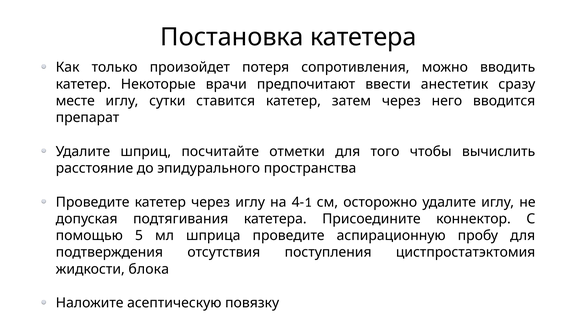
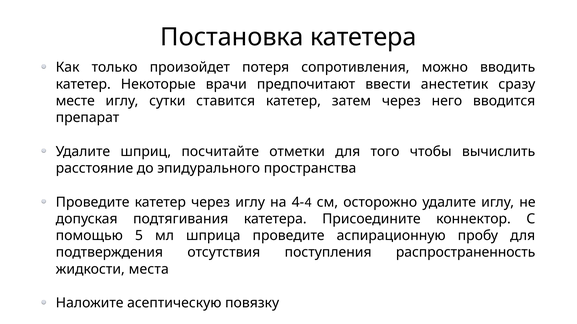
1: 1 -> 4
цистпростатэктомия: цистпростатэктомия -> распространенность
блока: блока -> места
